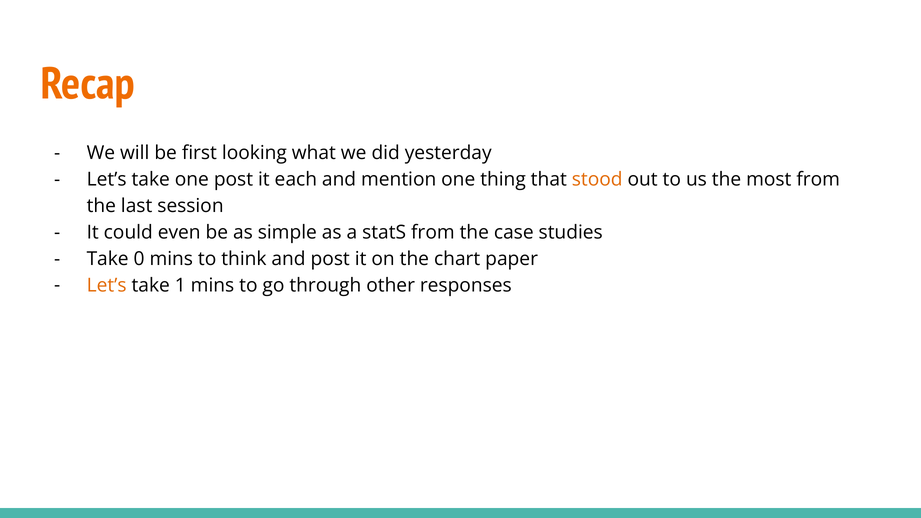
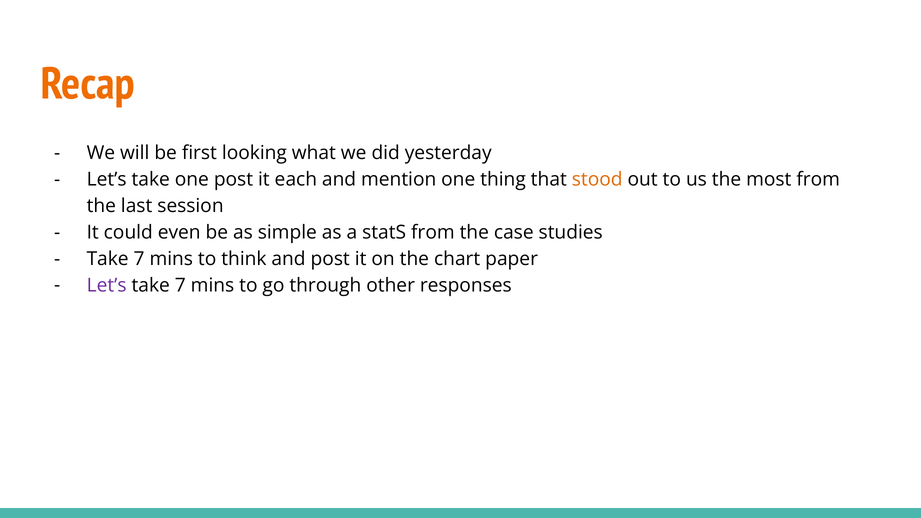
0 at (139, 259): 0 -> 7
Let’s at (107, 285) colour: orange -> purple
1 at (180, 285): 1 -> 7
